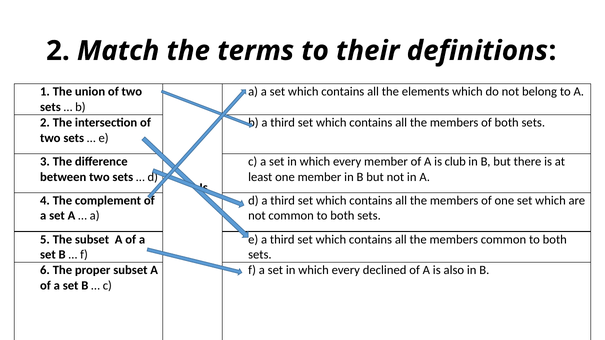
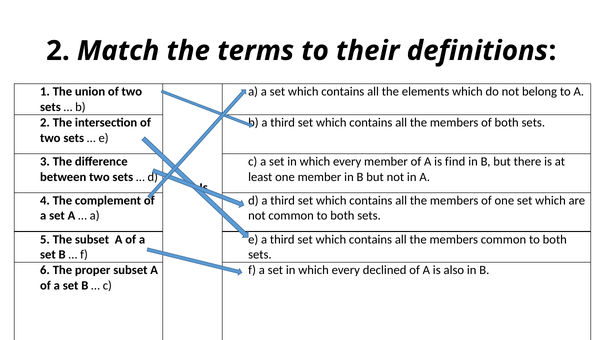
club: club -> find
